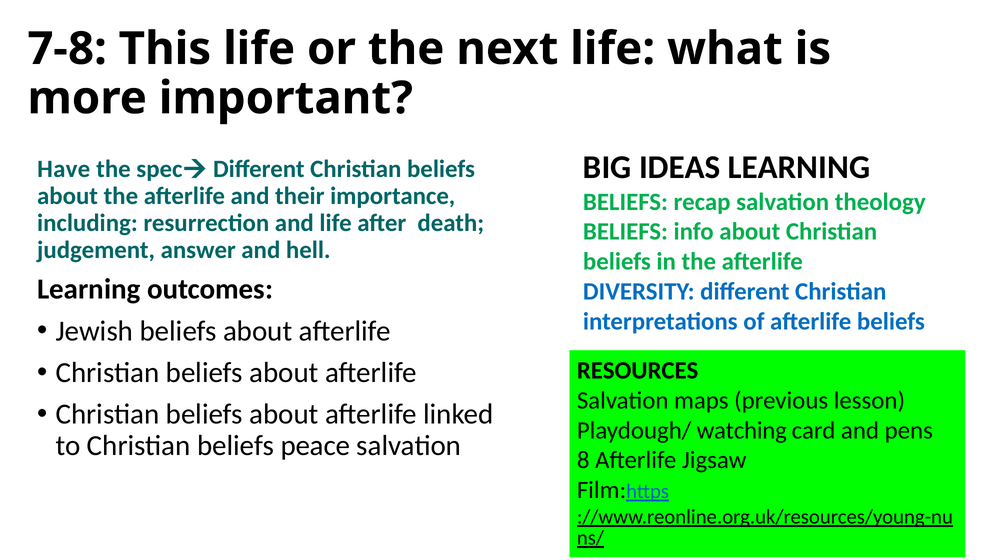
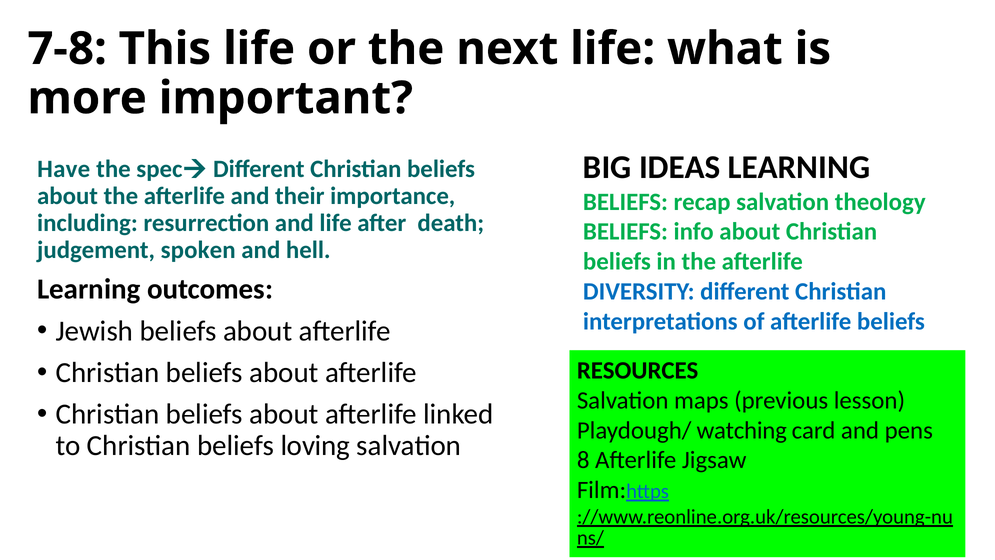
answer: answer -> spoken
peace: peace -> loving
